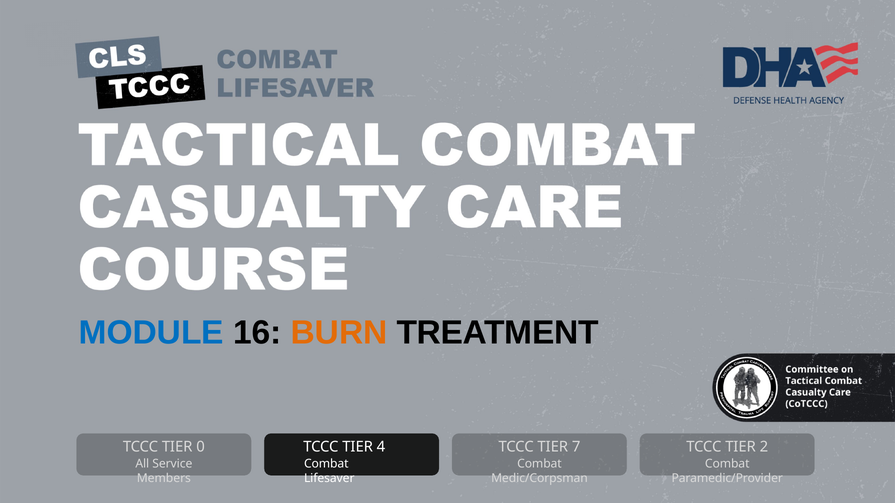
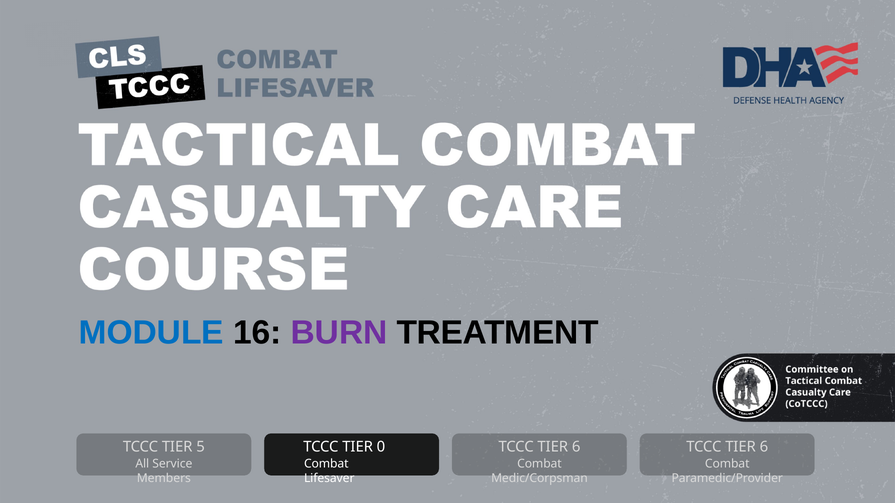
BURN colour: orange -> purple
0: 0 -> 5
4: 4 -> 0
7 at (576, 447): 7 -> 6
2 at (764, 447): 2 -> 6
